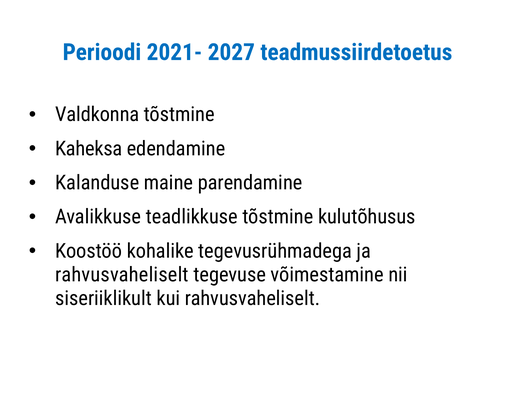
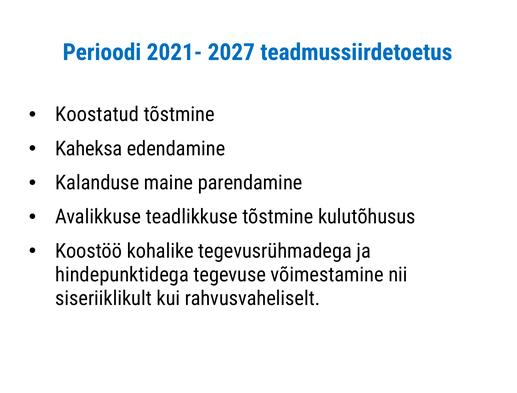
Valdkonna: Valdkonna -> Koostatud
rahvusvaheliselt at (122, 275): rahvusvaheliselt -> hindepunktidega
